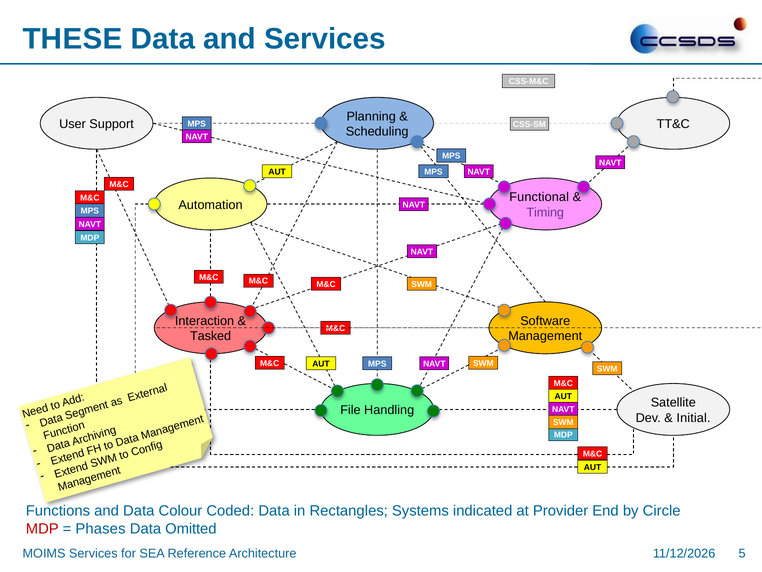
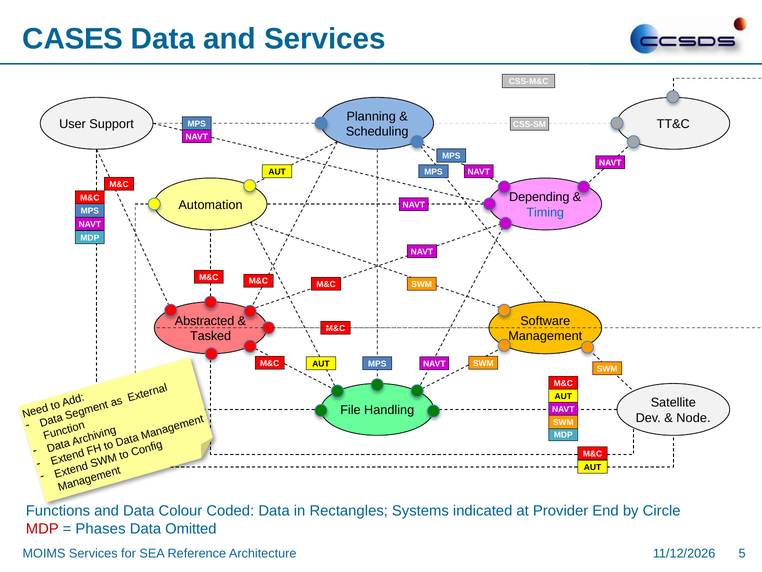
THESE: THESE -> CASES
Functional: Functional -> Depending
Timing colour: purple -> blue
Interaction: Interaction -> Abstracted
Initial: Initial -> Node
